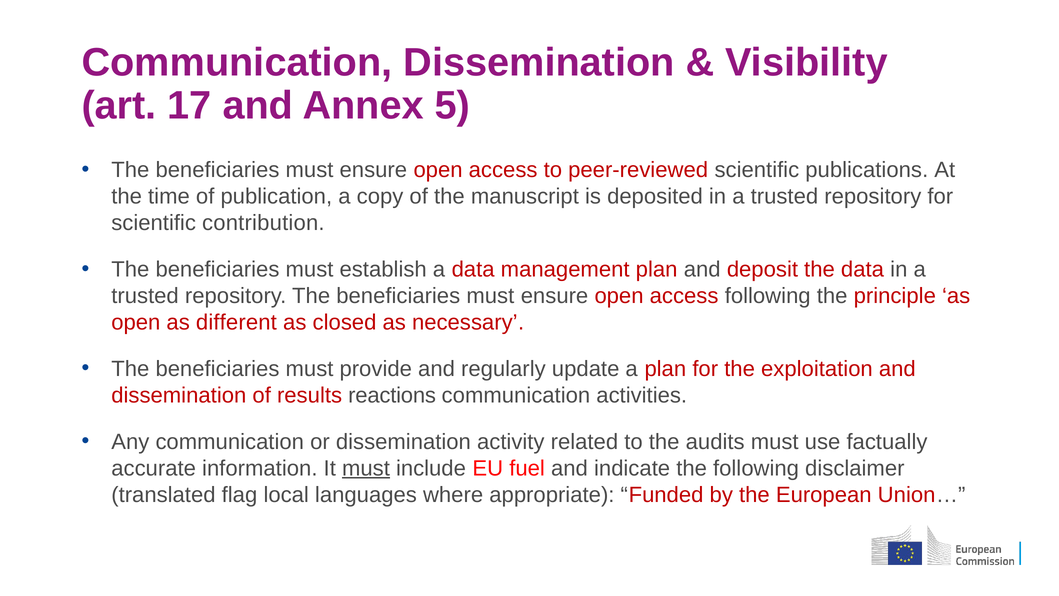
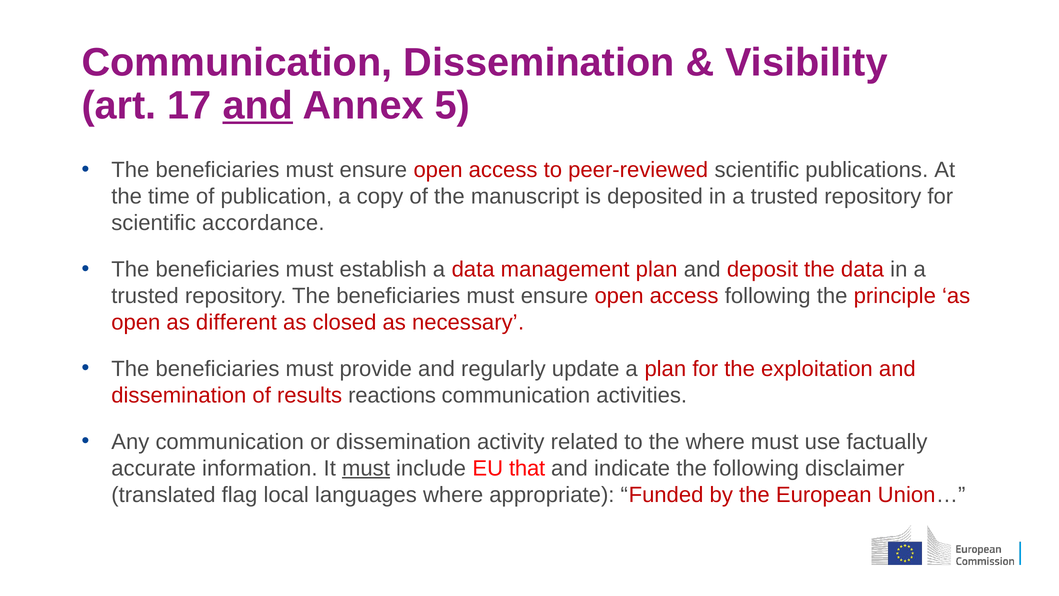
and at (258, 106) underline: none -> present
contribution: contribution -> accordance
the audits: audits -> where
fuel: fuel -> that
